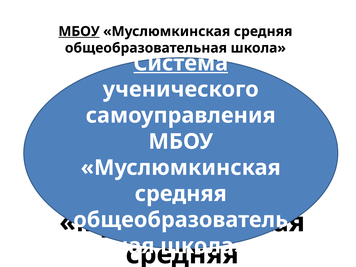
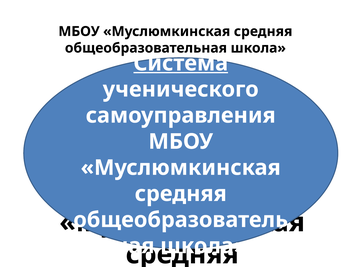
МБОУ at (79, 31) underline: present -> none
